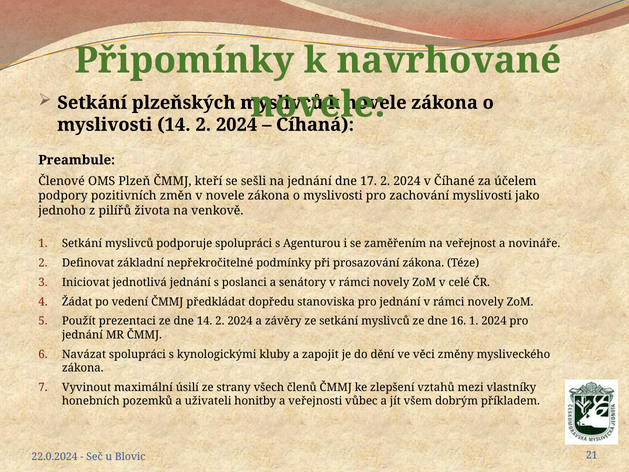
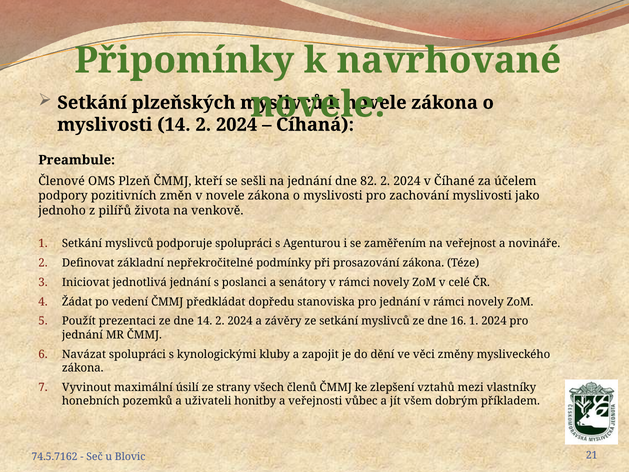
17: 17 -> 82
22.0.2024: 22.0.2024 -> 74.5.7162
